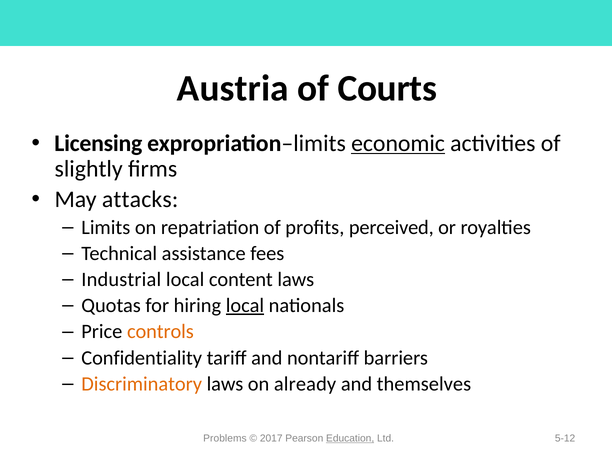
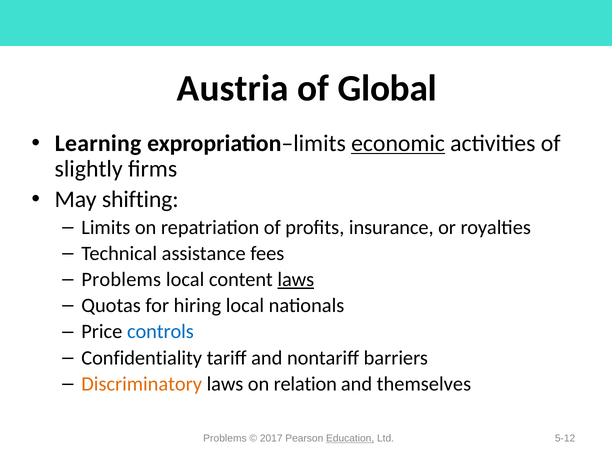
Courts: Courts -> Global
Licensing: Licensing -> Learning
attacks: attacks -> shifting
perceived: perceived -> insurance
Industrial at (121, 279): Industrial -> Problems
laws at (296, 279) underline: none -> present
local at (245, 306) underline: present -> none
controls colour: orange -> blue
already: already -> relation
